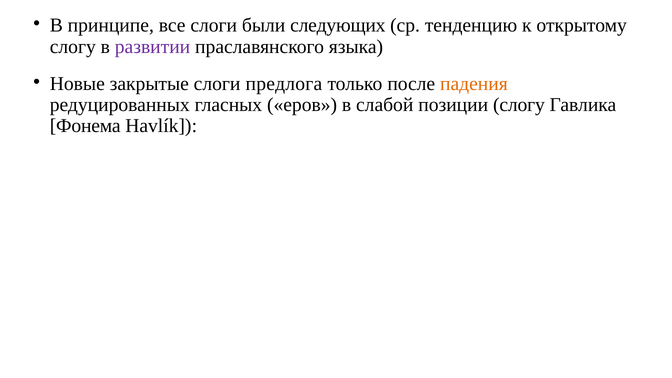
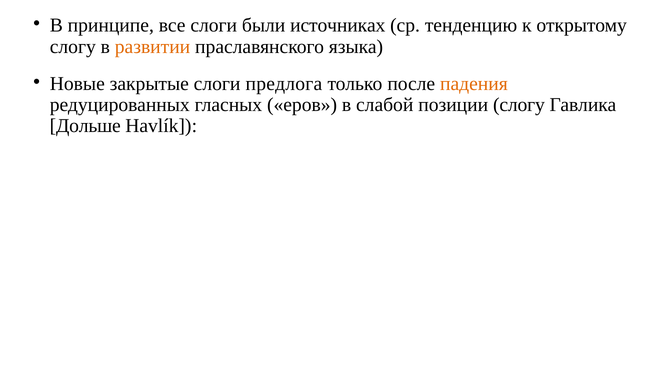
следующих: следующих -> источниках
развитии colour: purple -> orange
Фонема: Фонема -> Дольше
